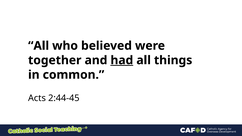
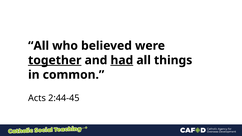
together underline: none -> present
